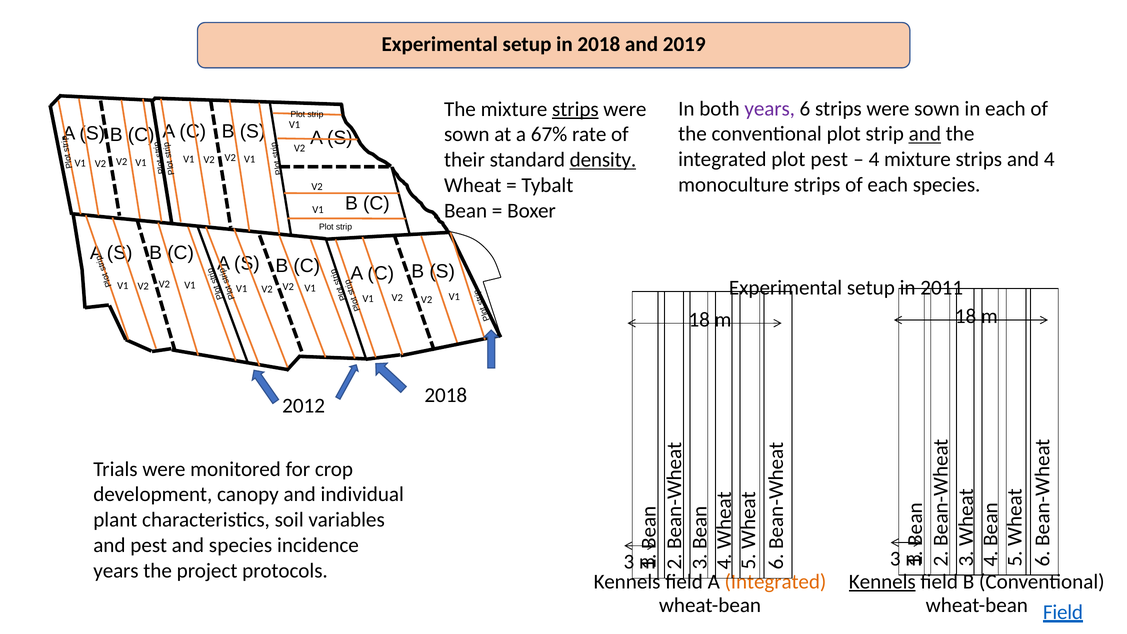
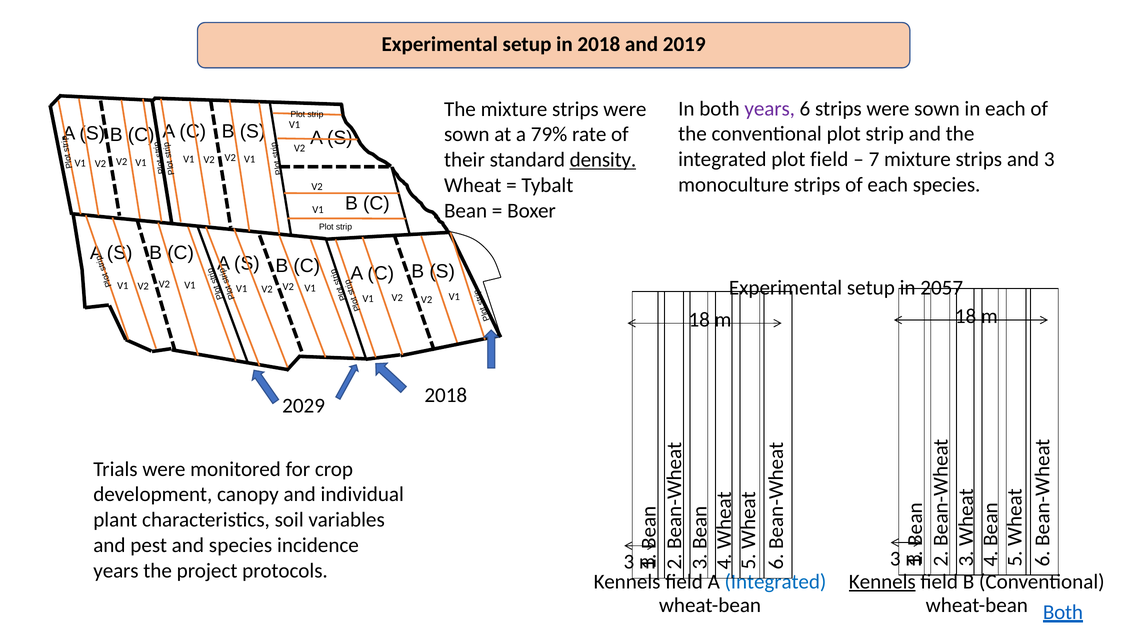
strips at (575, 109) underline: present -> none
and at (925, 134) underline: present -> none
67%: 67% -> 79%
plot pest: pest -> field
4 at (874, 159): 4 -> 7
and 4: 4 -> 3
2011: 2011 -> 2057
2012: 2012 -> 2029
Integrated at (775, 582) colour: orange -> blue
Field at (1063, 612): Field -> Both
